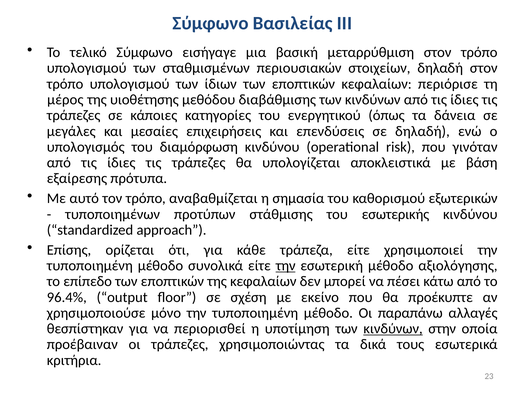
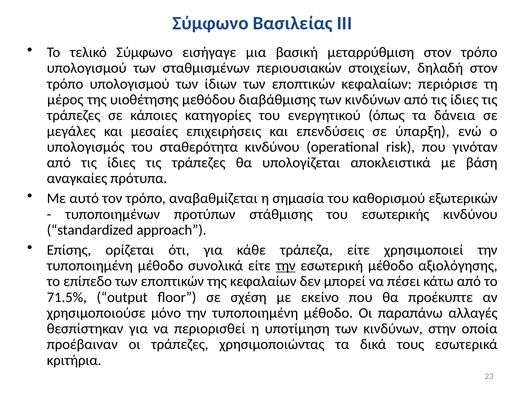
σε δηλαδή: δηλαδή -> ύπαρξη
διαμόρφωση: διαμόρφωση -> σταθερότητα
εξαίρεσης: εξαίρεσης -> αναγκαίες
96.4%: 96.4% -> 71.5%
κινδύνων at (393, 328) underline: present -> none
